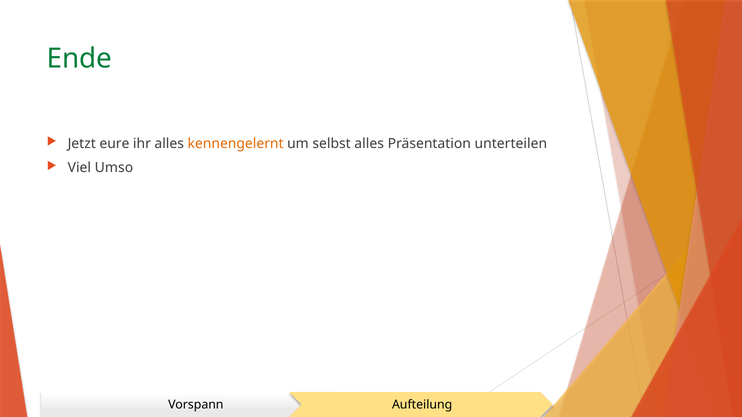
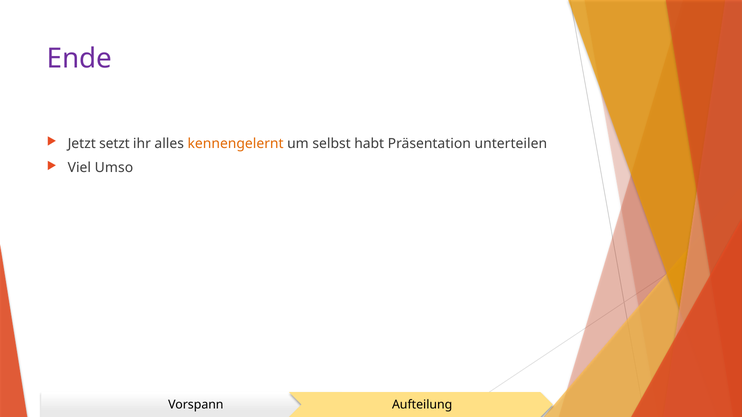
Ende colour: green -> purple
eure: eure -> setzt
selbst alles: alles -> habt
